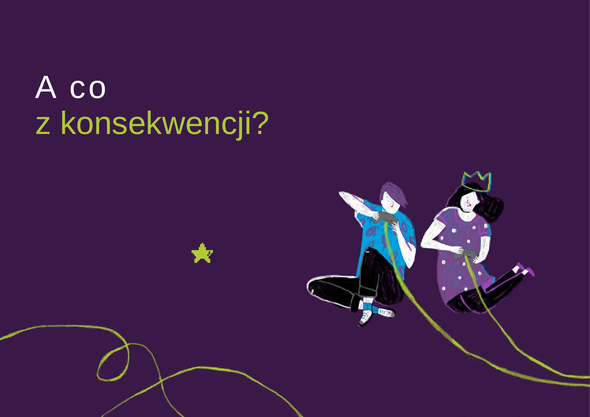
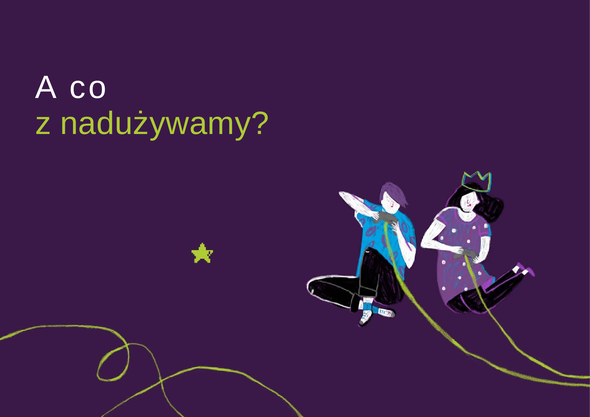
konsekwencji: konsekwencji -> nadużywamy
